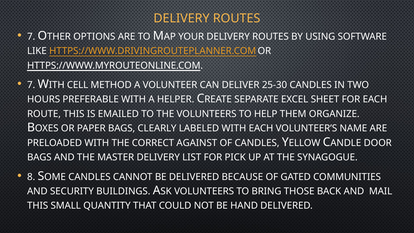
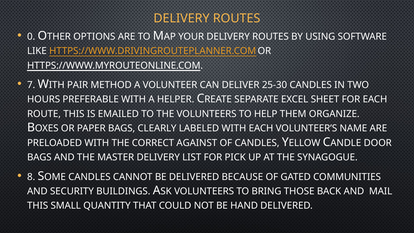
7 at (31, 37): 7 -> 0
CELL: CELL -> PAIR
